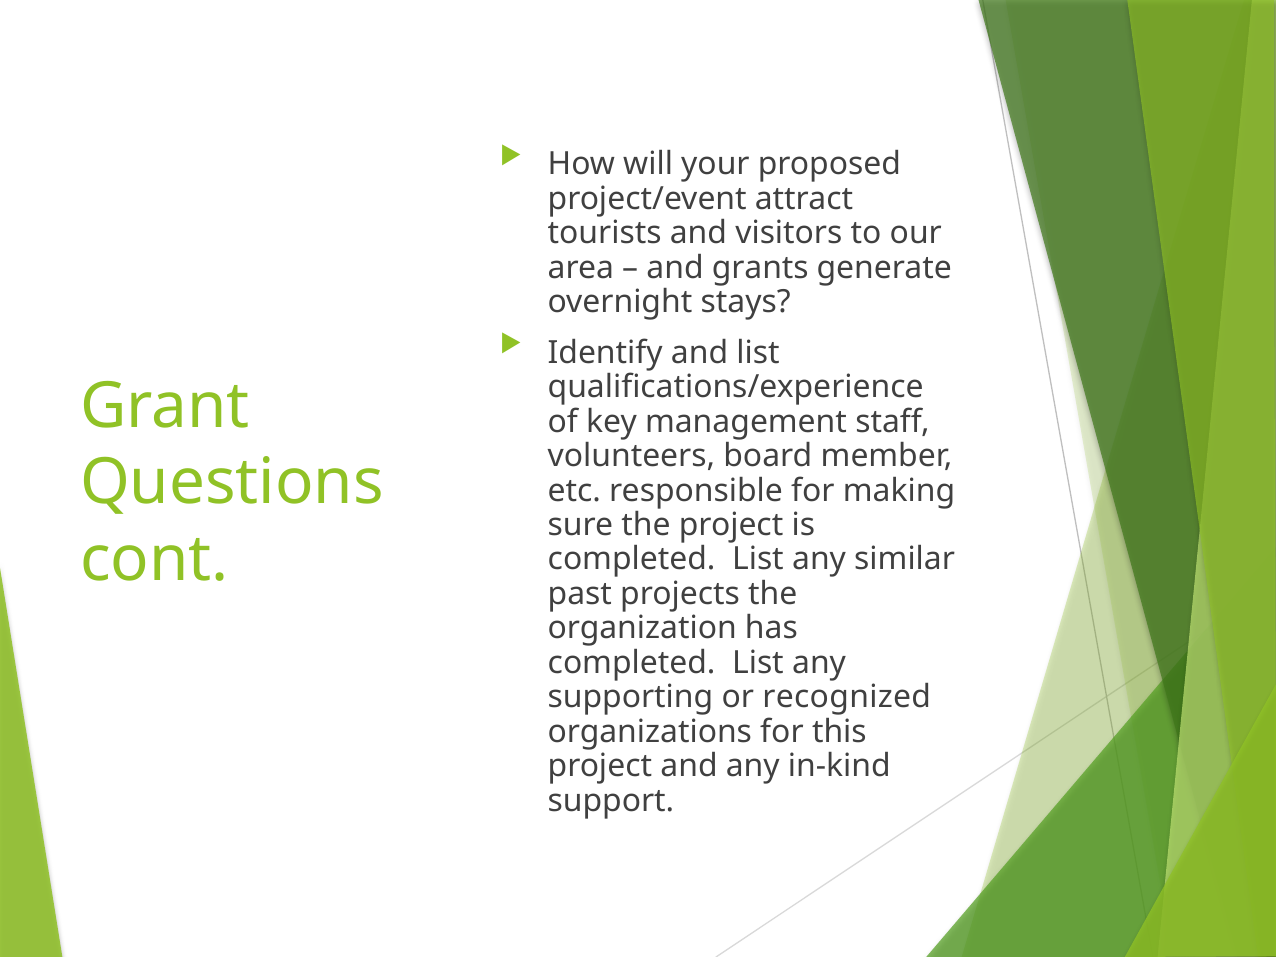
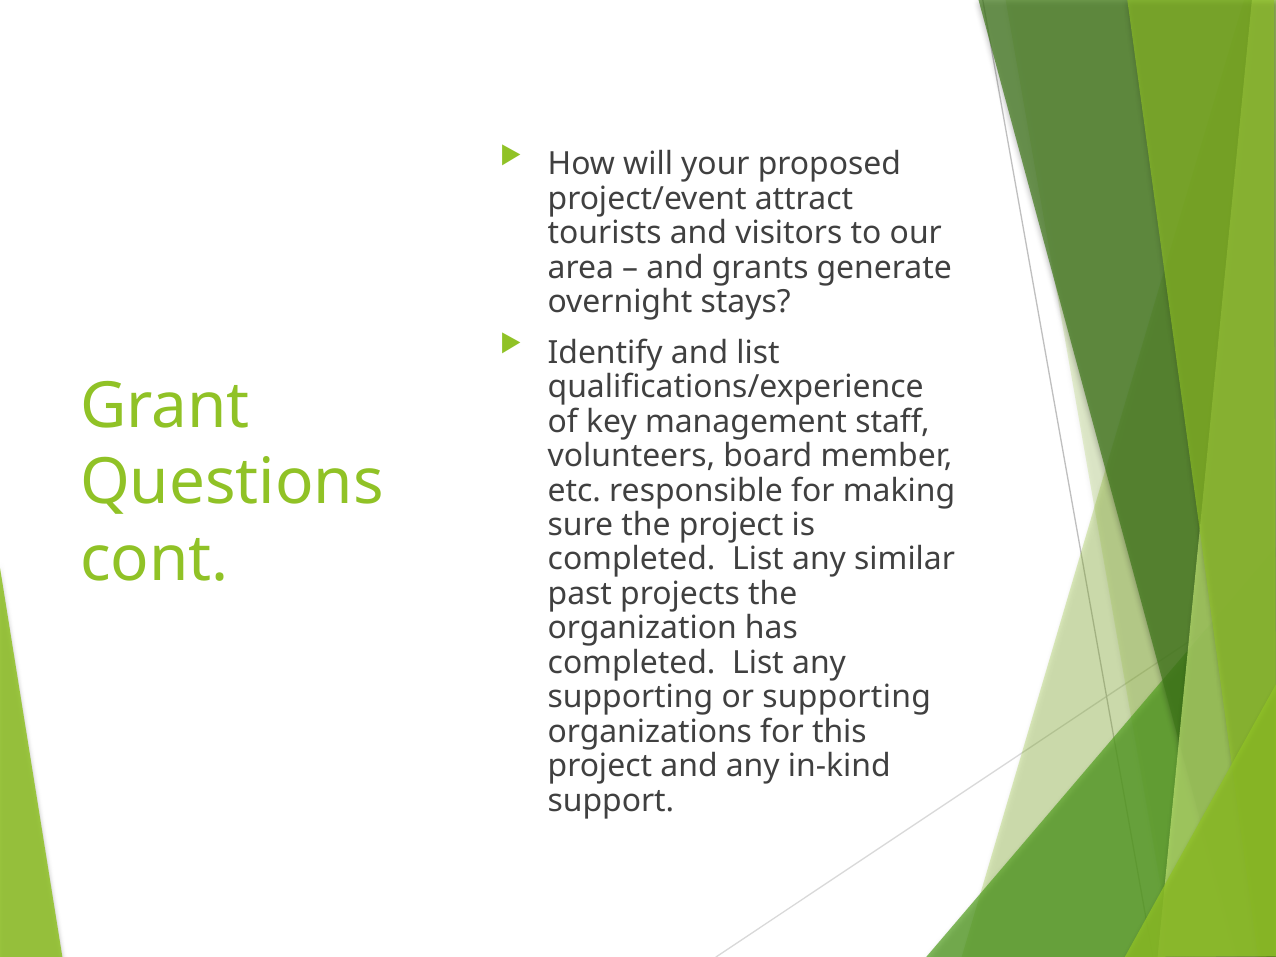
or recognized: recognized -> supporting
